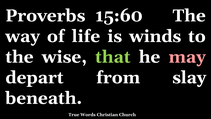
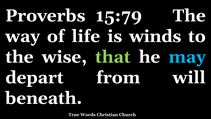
15:60: 15:60 -> 15:79
may colour: pink -> light blue
slay: slay -> will
